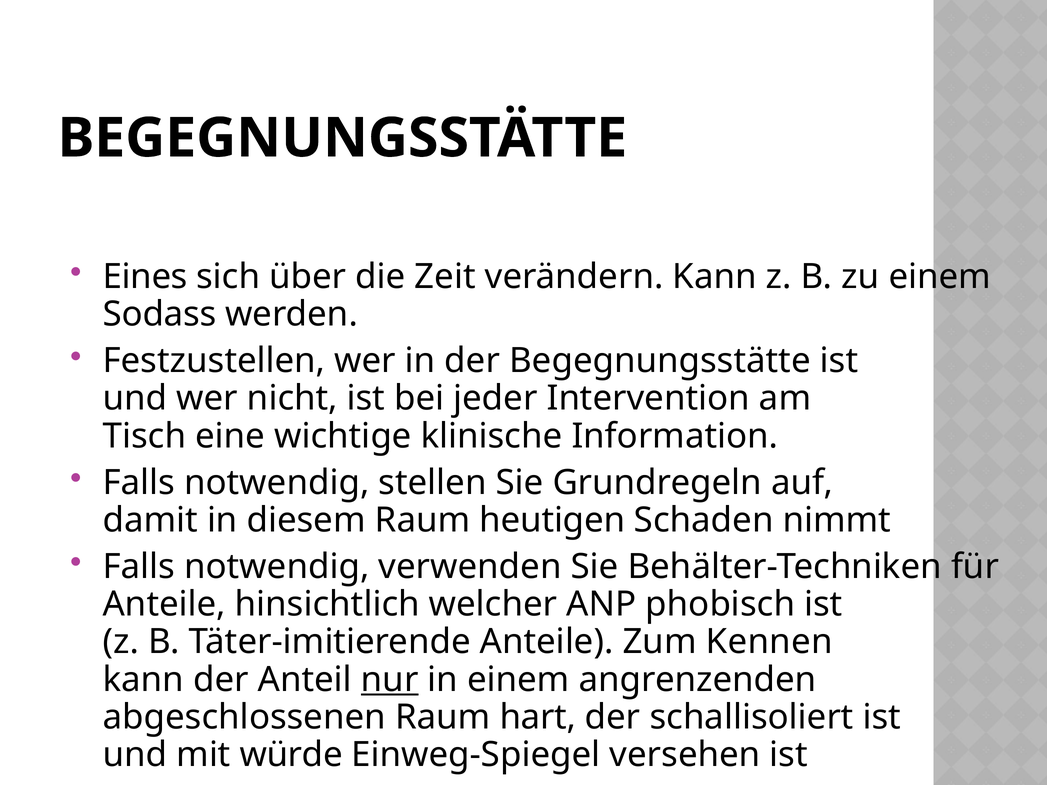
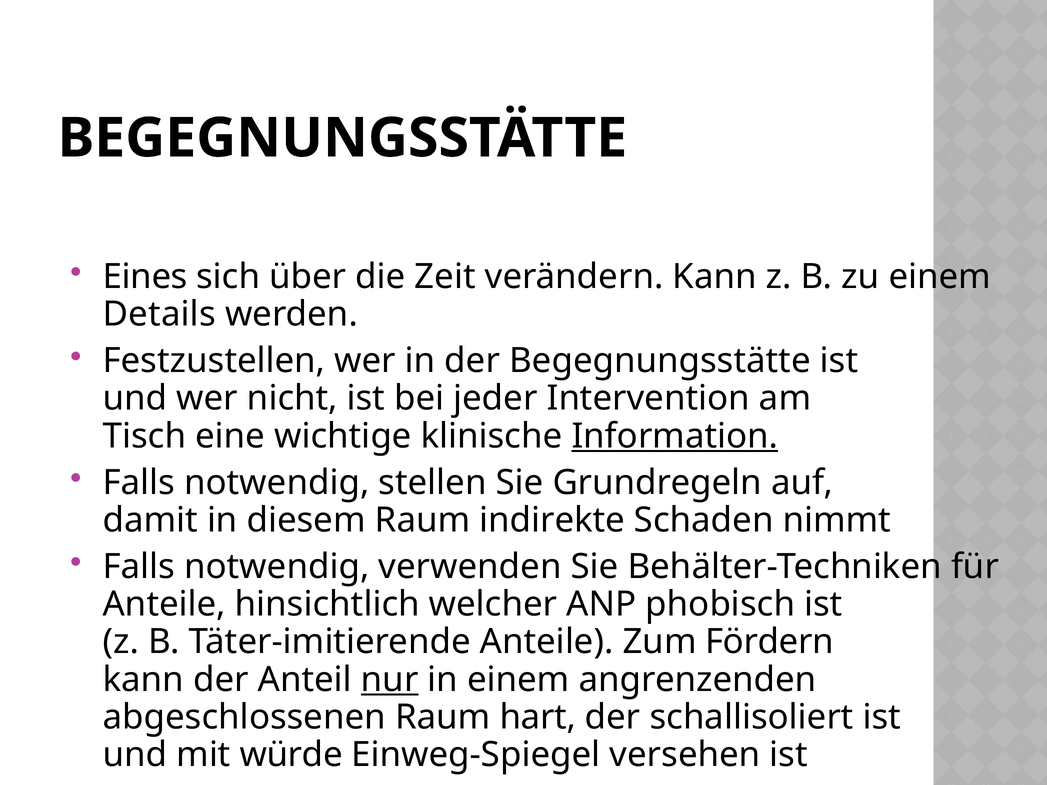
Sodass: Sodass -> Details
Information underline: none -> present
heutigen: heutigen -> indirekte
Kennen: Kennen -> Fördern
